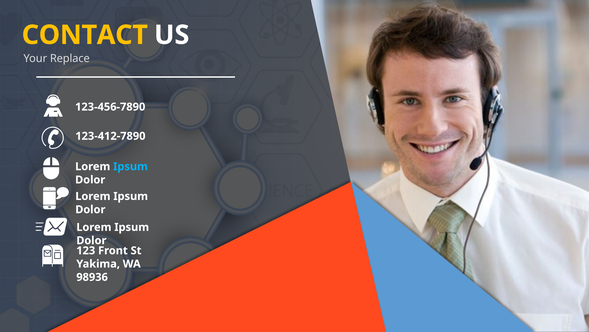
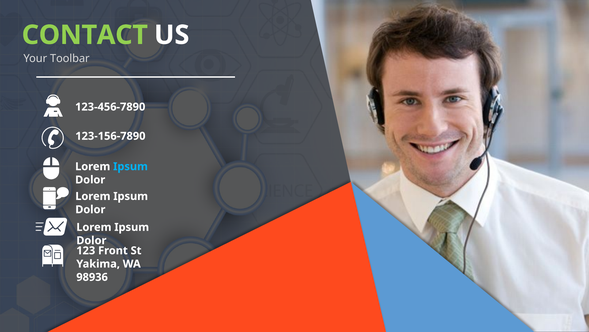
CONTACT colour: yellow -> light green
Replace: Replace -> Toolbar
123-412-7890: 123-412-7890 -> 123-156-7890
